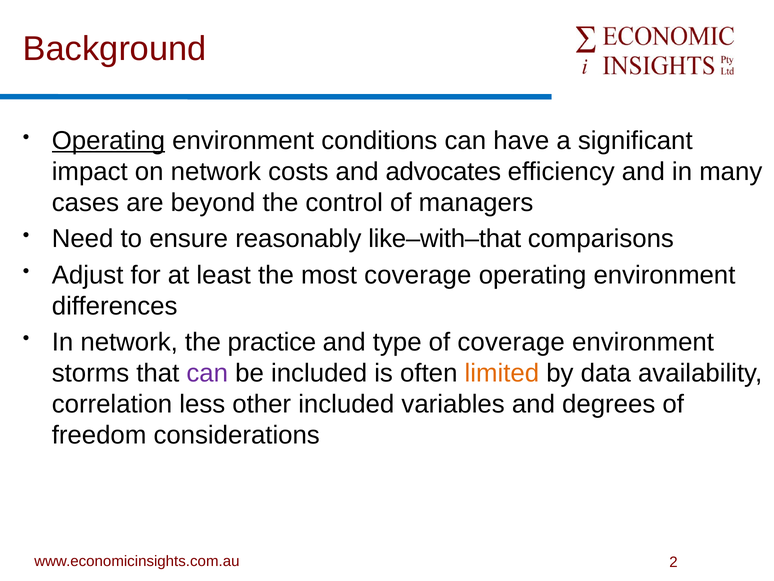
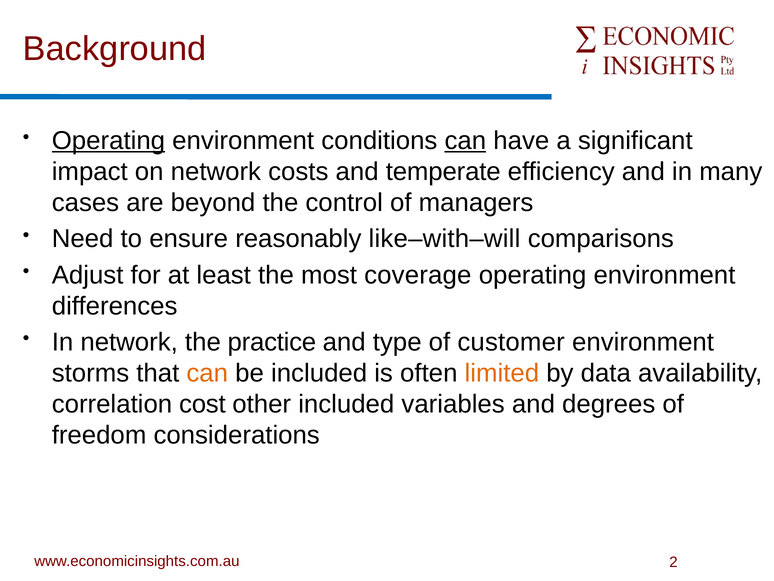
can at (465, 141) underline: none -> present
advocates: advocates -> temperate
like–with–that: like–with–that -> like–with–will
of coverage: coverage -> customer
can at (207, 373) colour: purple -> orange
less: less -> cost
